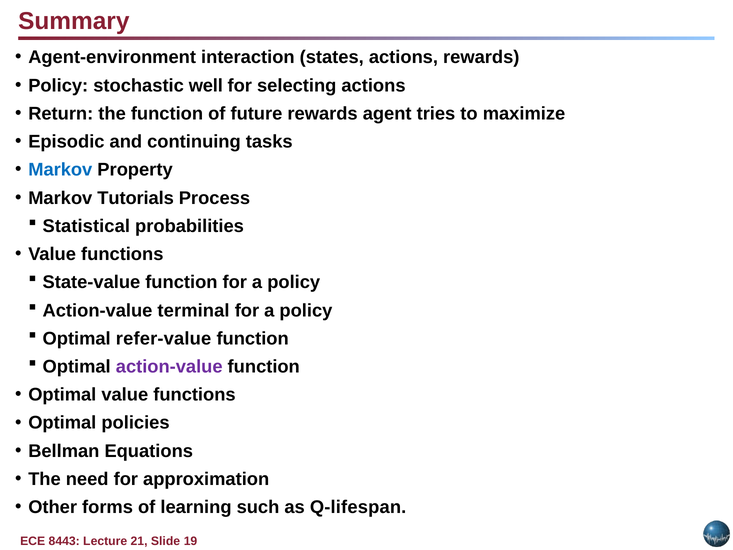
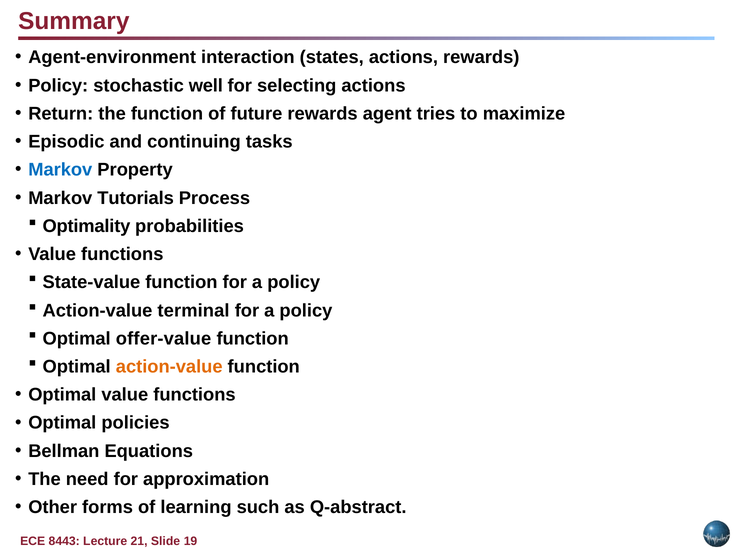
Statistical: Statistical -> Optimality
refer-value: refer-value -> offer-value
action-value at (169, 367) colour: purple -> orange
Q-lifespan: Q-lifespan -> Q-abstract
